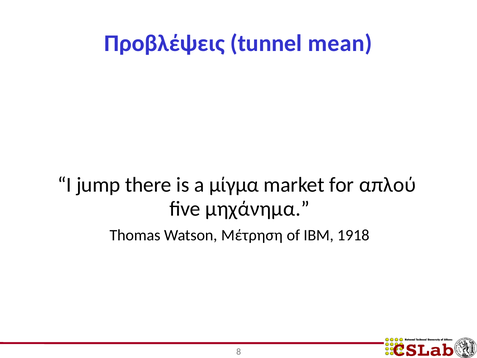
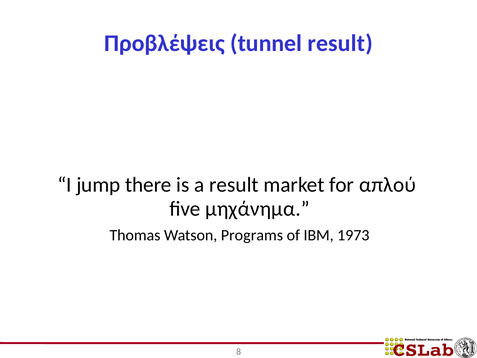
tunnel mean: mean -> result
a μίγμα: μίγμα -> result
Μέτρηση: Μέτρηση -> Programs
1918: 1918 -> 1973
